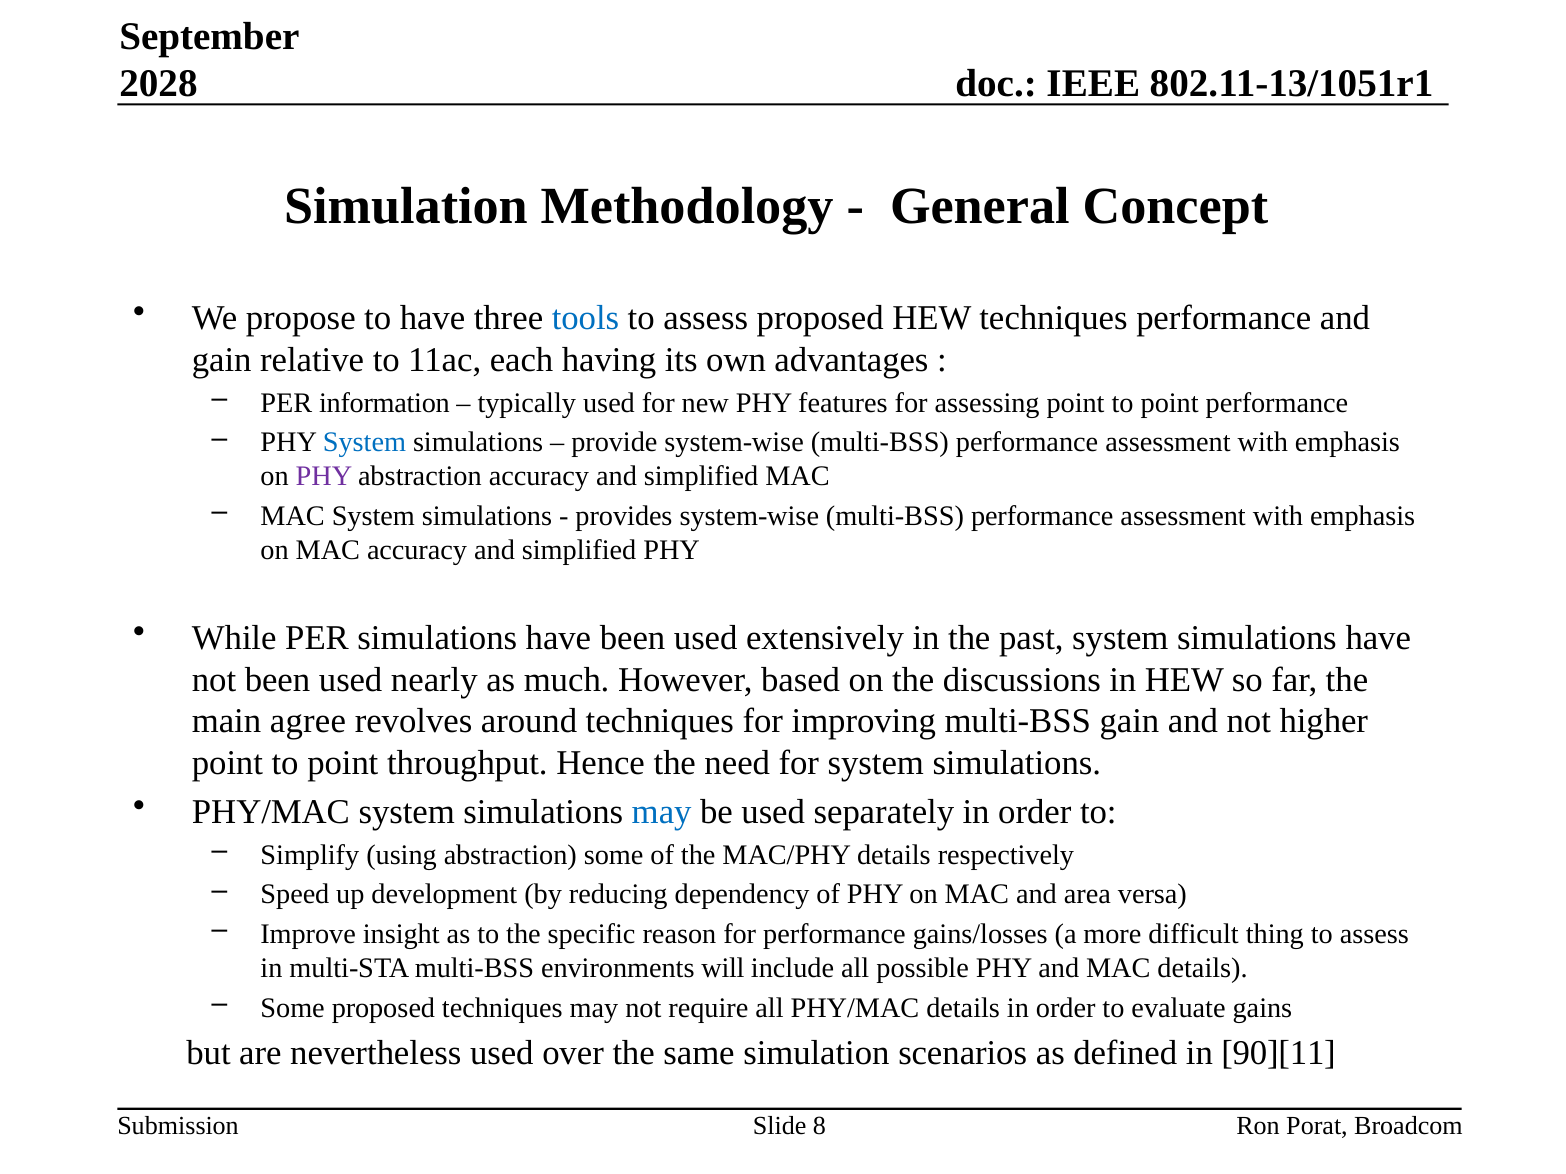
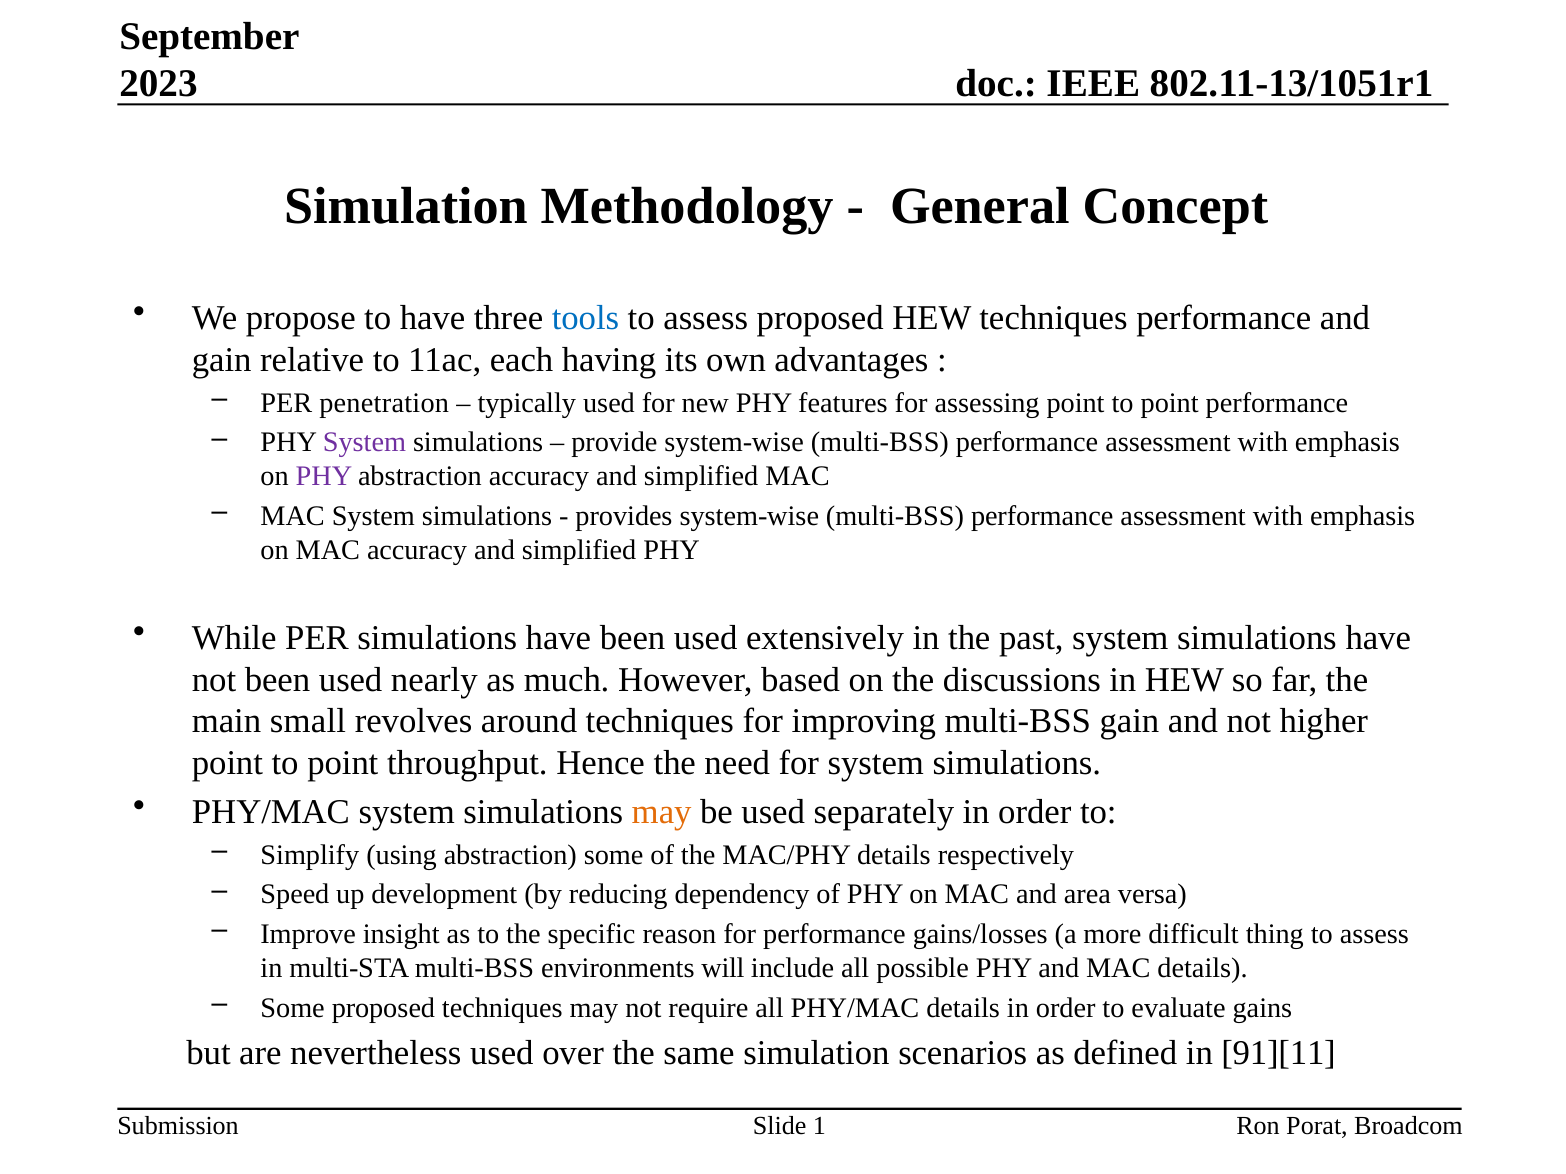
2028: 2028 -> 2023
information: information -> penetration
System at (364, 443) colour: blue -> purple
agree: agree -> small
may at (662, 812) colour: blue -> orange
90][11: 90][11 -> 91][11
8: 8 -> 1
